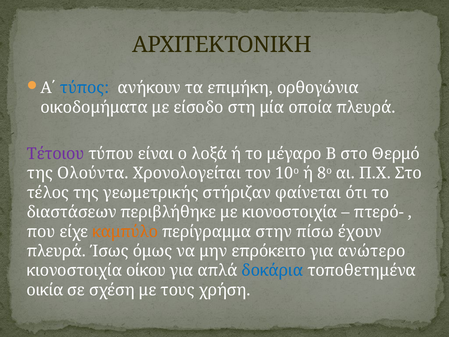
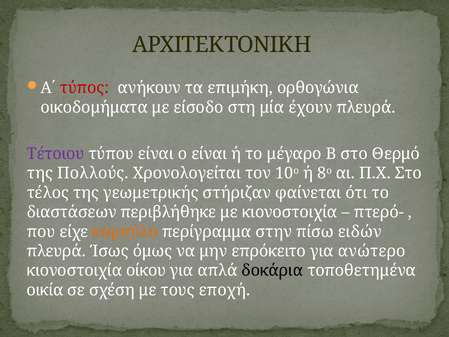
τύπος colour: blue -> red
οποία: οποία -> έχουν
ο λοξά: λοξά -> είναι
Ολούντα: Ολούντα -> Πολλούς
έχουν: έχουν -> ειδών
δοκάρια colour: blue -> black
χρήση: χρήση -> εποχή
